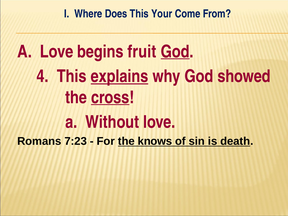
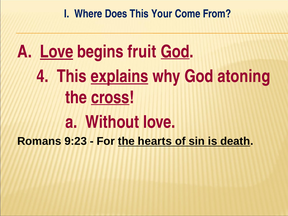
Love at (57, 52) underline: none -> present
showed: showed -> atoning
7:23: 7:23 -> 9:23
knows: knows -> hearts
